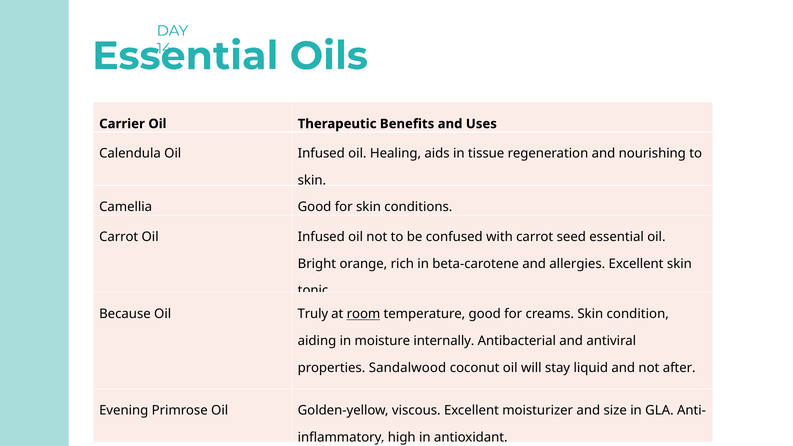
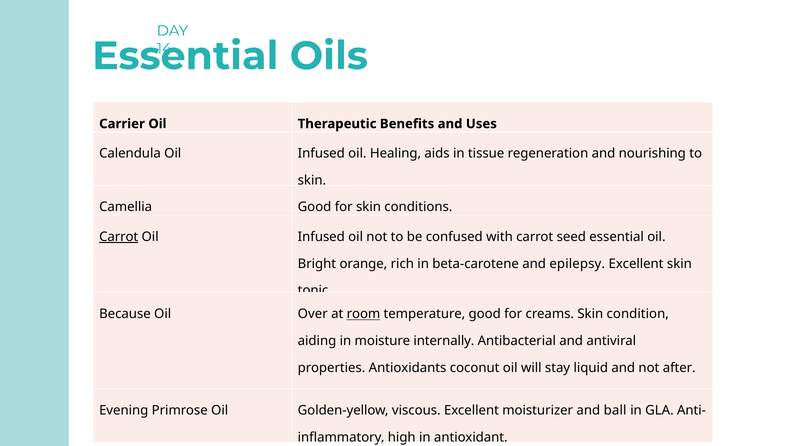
Carrot at (119, 237) underline: none -> present
allergies: allergies -> epilepsy
Truly: Truly -> Over
Sandalwood: Sandalwood -> Antioxidants
size: size -> ball
